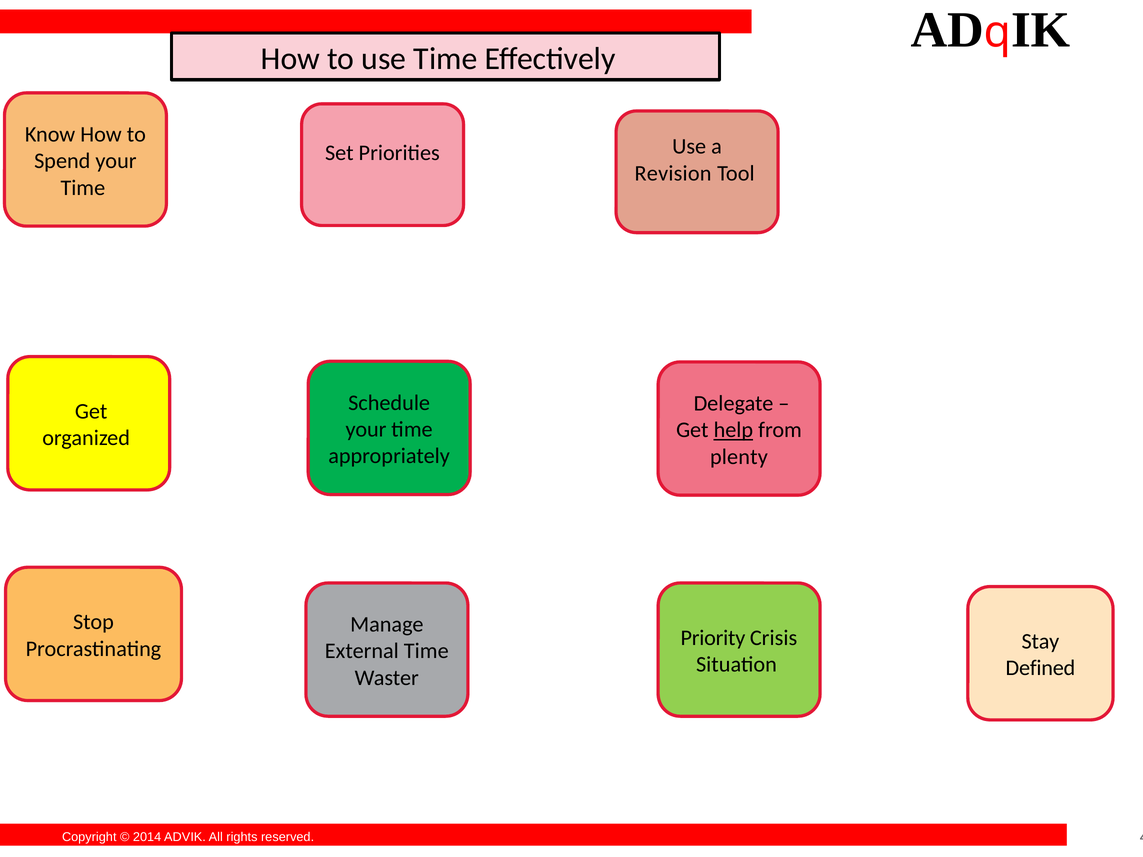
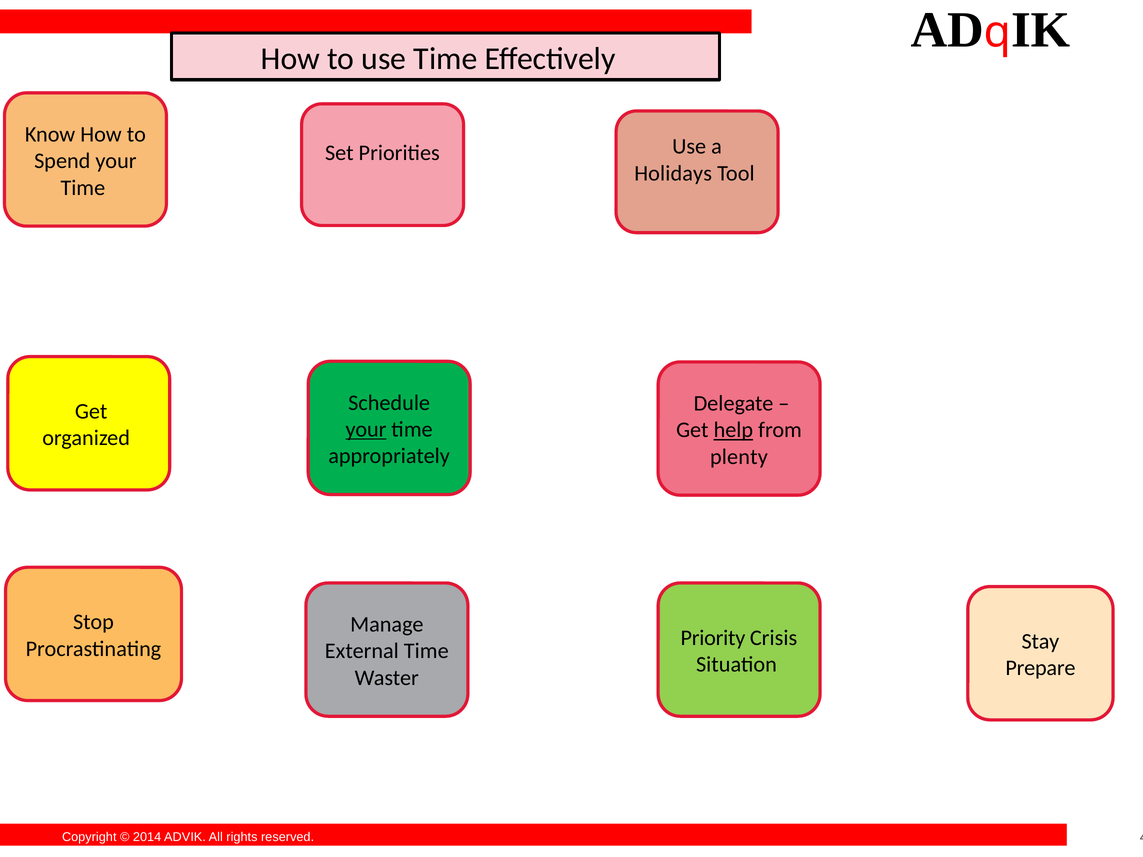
Revision: Revision -> Holidays
your at (366, 430) underline: none -> present
Defined: Defined -> Prepare
